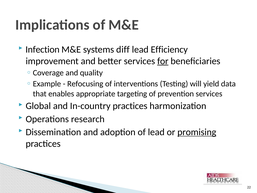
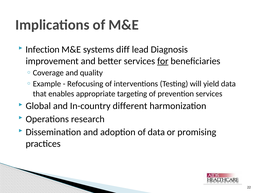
Efficiency: Efficiency -> Diagnosis
In-country practices: practices -> different
of lead: lead -> data
promising underline: present -> none
